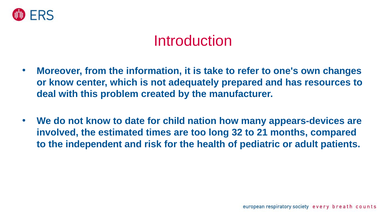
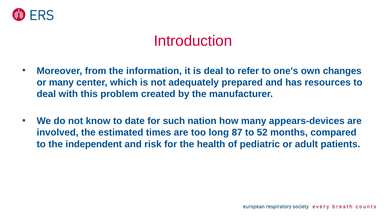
is take: take -> deal
or know: know -> many
child: child -> such
32: 32 -> 87
21: 21 -> 52
